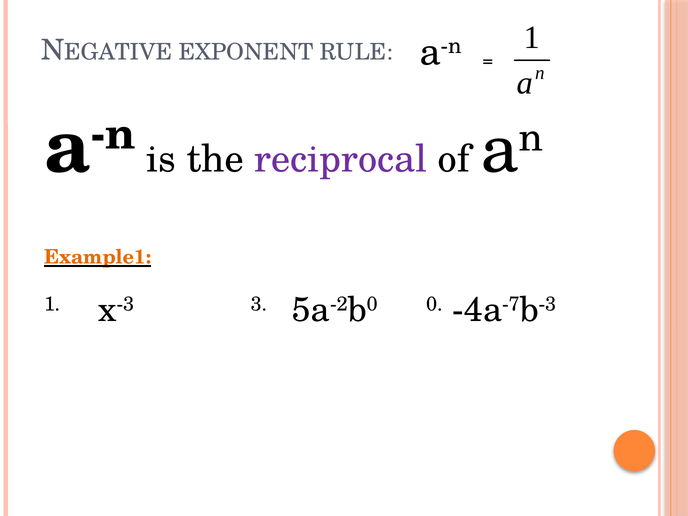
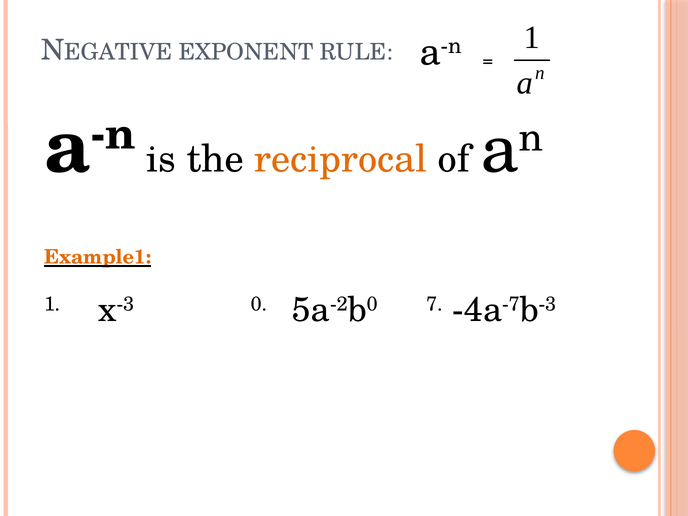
reciprocal colour: purple -> orange
3: 3 -> 0
0: 0 -> 7
